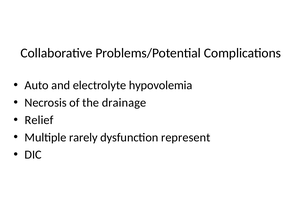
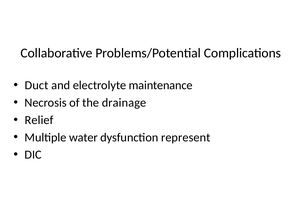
Auto: Auto -> Duct
hypovolemia: hypovolemia -> maintenance
rarely: rarely -> water
